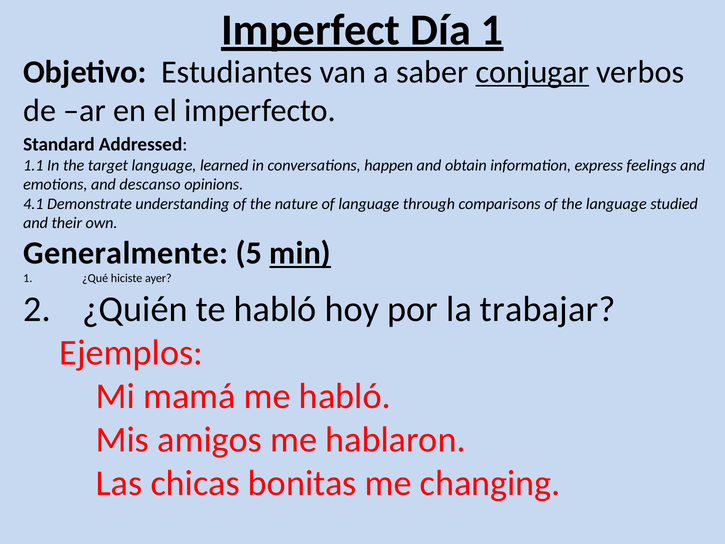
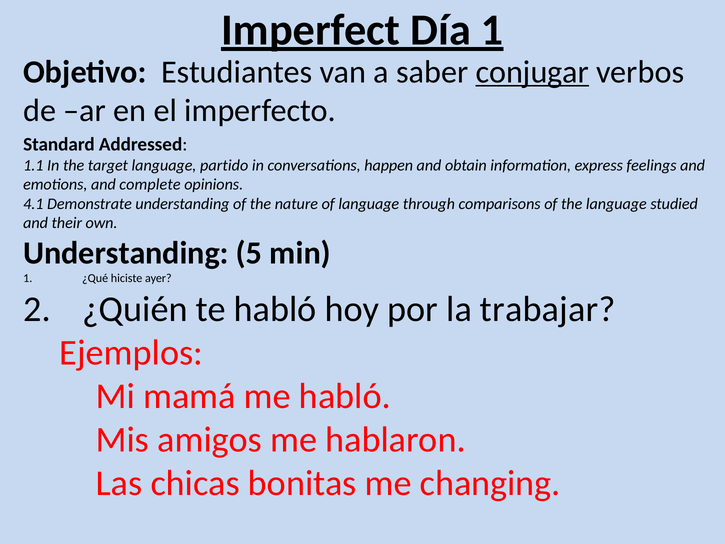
learned: learned -> partido
descanso: descanso -> complete
Generalmente at (126, 253): Generalmente -> Understanding
min underline: present -> none
